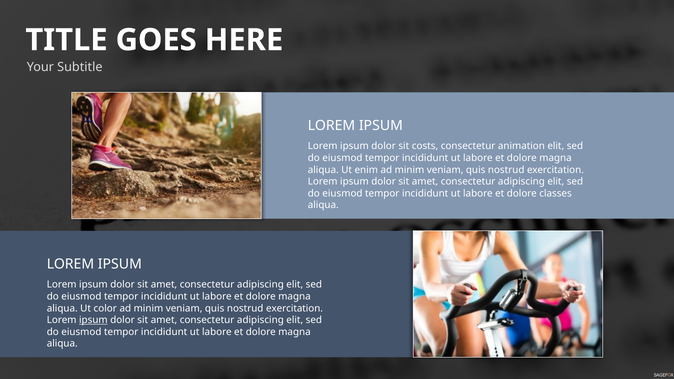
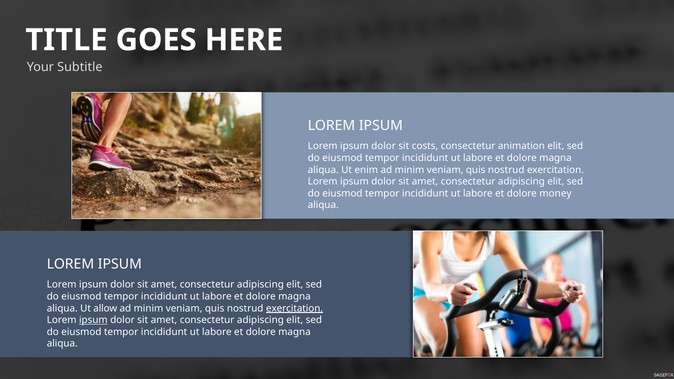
classes: classes -> money
color: color -> allow
exercitation at (294, 308) underline: none -> present
